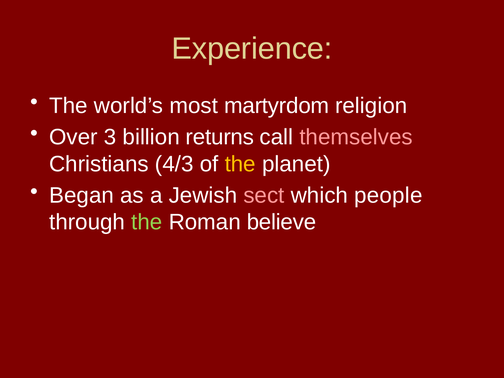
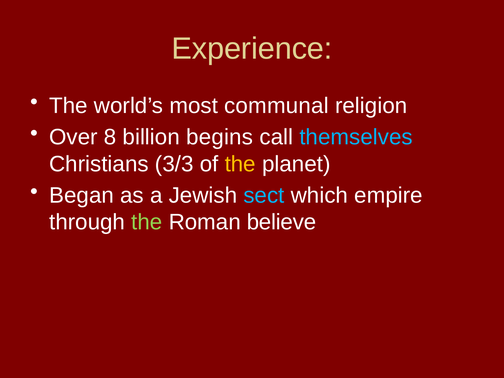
martyrdom: martyrdom -> communal
3: 3 -> 8
returns: returns -> begins
themselves colour: pink -> light blue
4/3: 4/3 -> 3/3
sect colour: pink -> light blue
people: people -> empire
